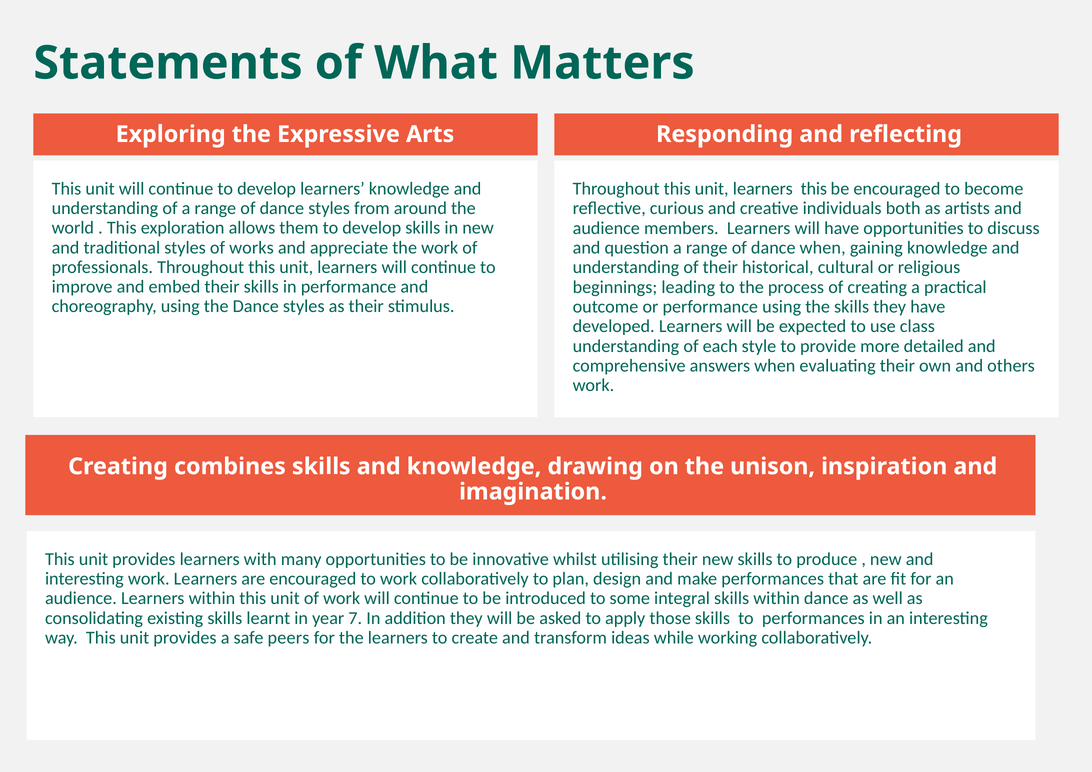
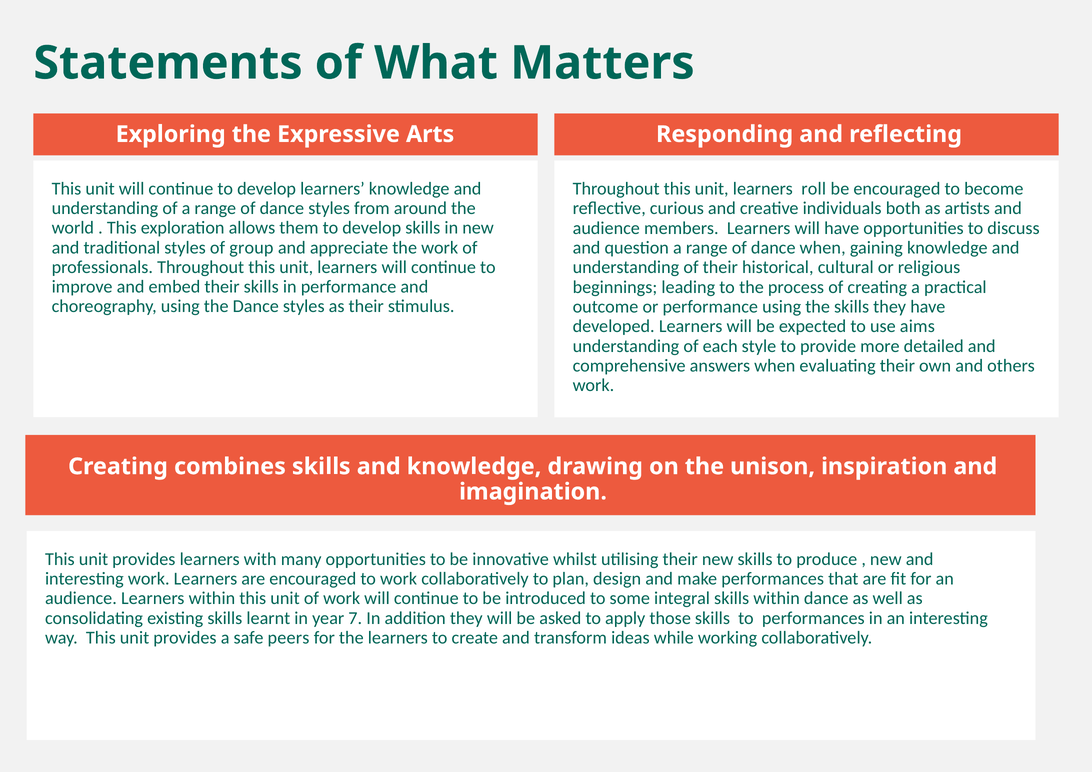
learners this: this -> roll
works: works -> group
class: class -> aims
